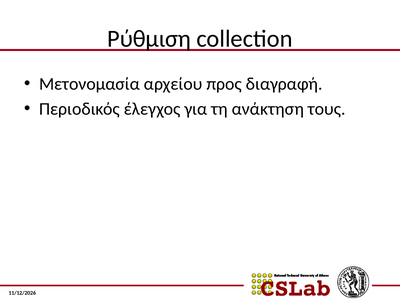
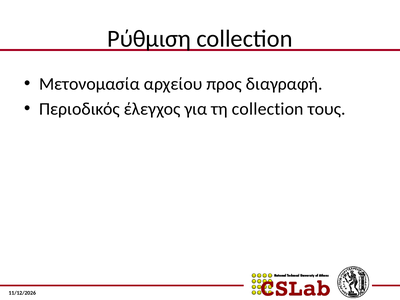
τη ανάκτηση: ανάκτηση -> collection
